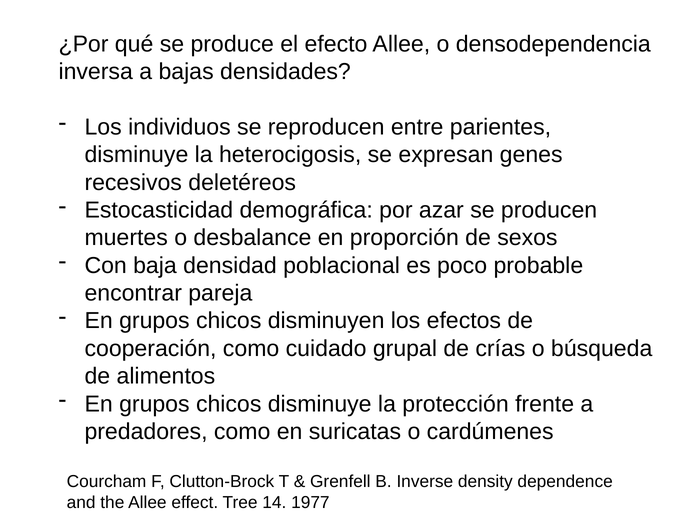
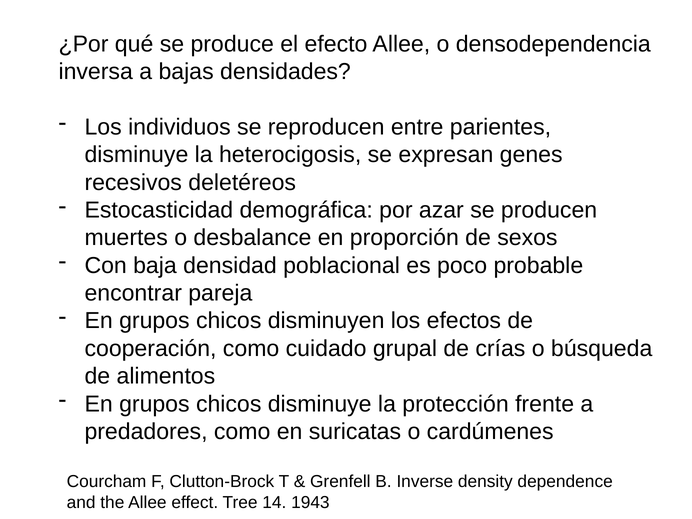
1977: 1977 -> 1943
